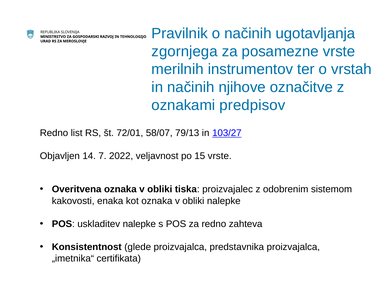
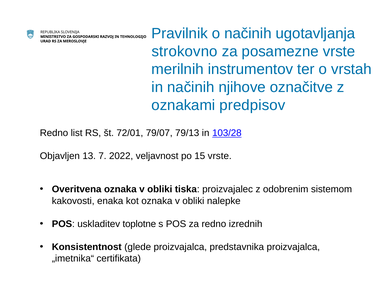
zgornjega: zgornjega -> strokovno
58/07: 58/07 -> 79/07
103/27: 103/27 -> 103/28
14: 14 -> 13
uskladitev nalepke: nalepke -> toplotne
zahteva: zahteva -> izrednih
